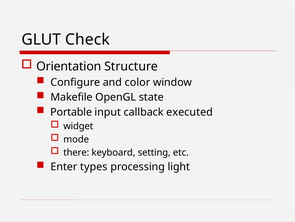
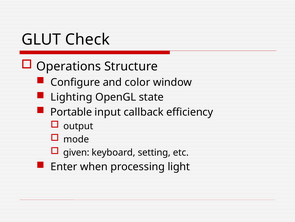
Orientation: Orientation -> Operations
Makefile: Makefile -> Lighting
executed: executed -> efficiency
widget: widget -> output
there: there -> given
types: types -> when
